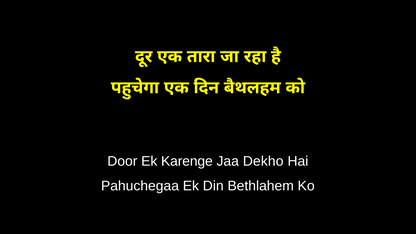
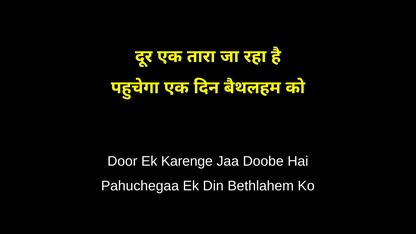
Dekho: Dekho -> Doobe
